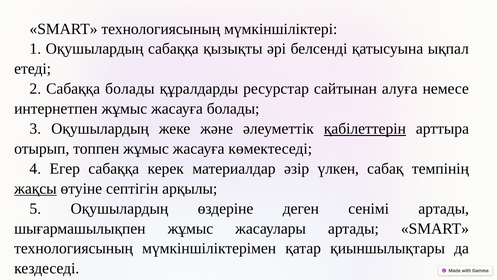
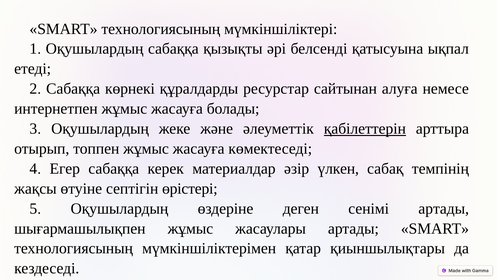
Сабаққа болады: болады -> көрнекі
жақсы underline: present -> none
арқылы: арқылы -> өрістері
